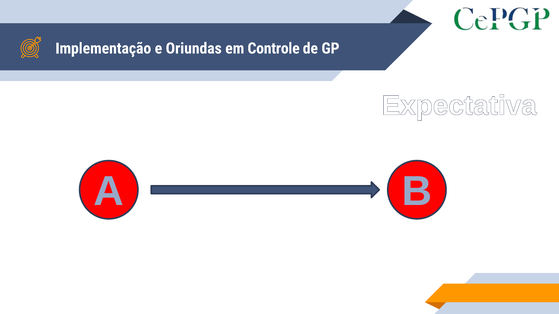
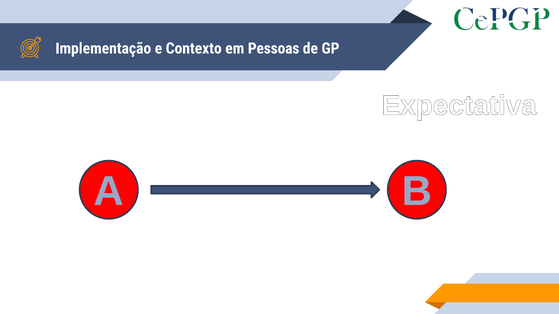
Oriundas: Oriundas -> Contexto
Controle: Controle -> Pessoas
